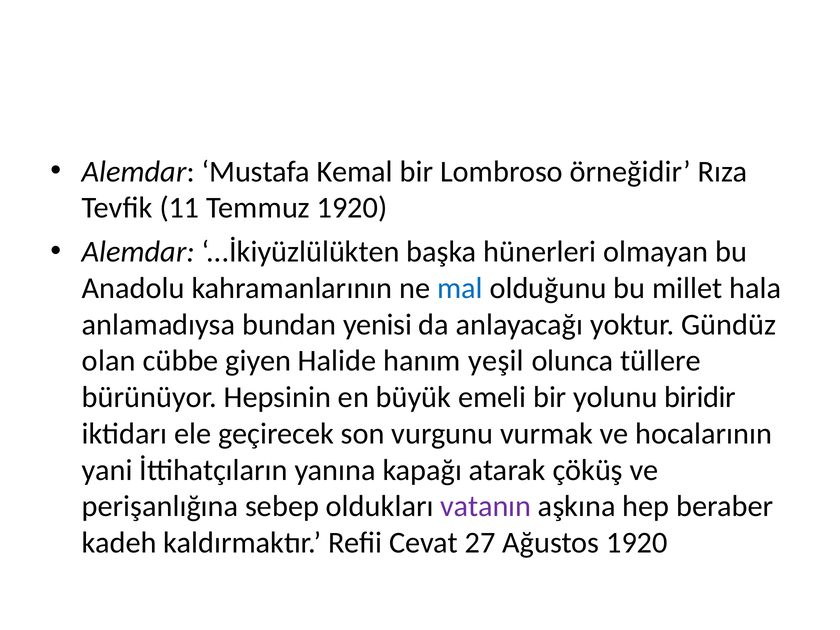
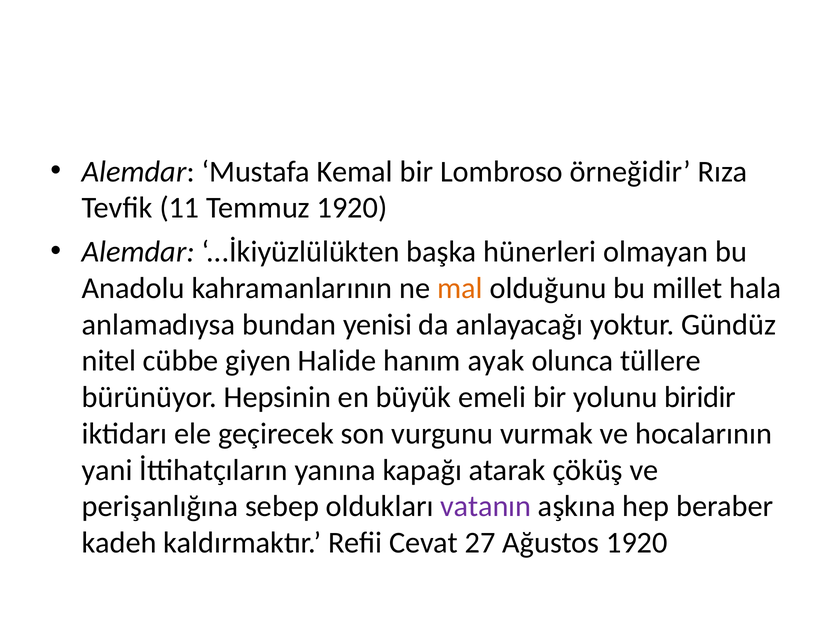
mal colour: blue -> orange
olan: olan -> nitel
yeşil: yeşil -> ayak
